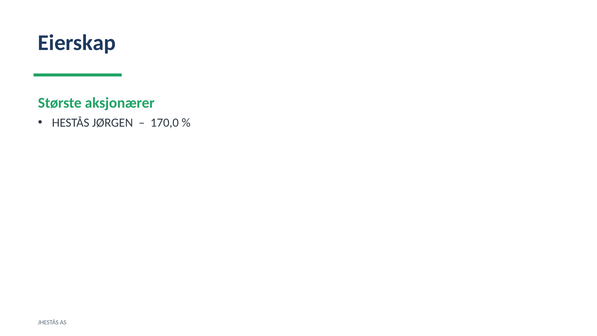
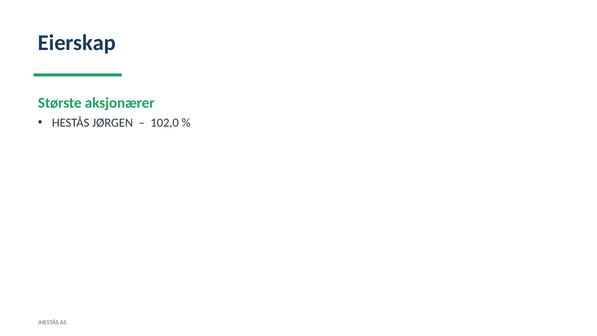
170,0: 170,0 -> 102,0
